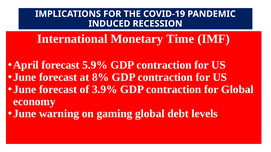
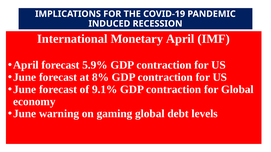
Monetary Time: Time -> April
3.9%: 3.9% -> 9.1%
